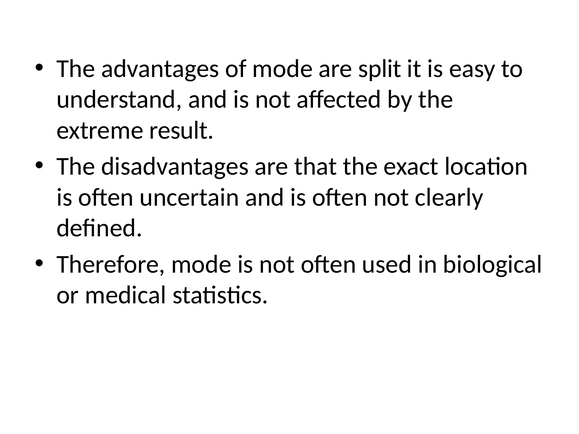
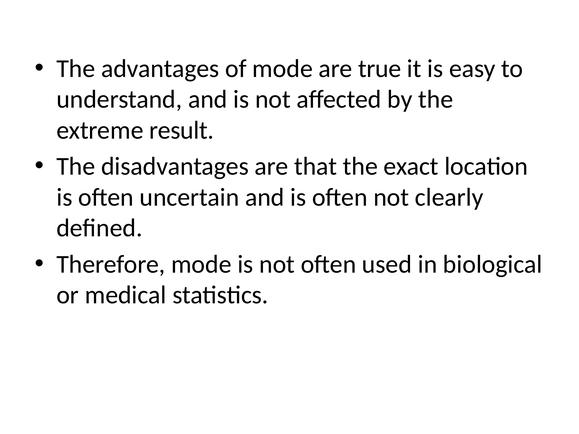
split: split -> true
